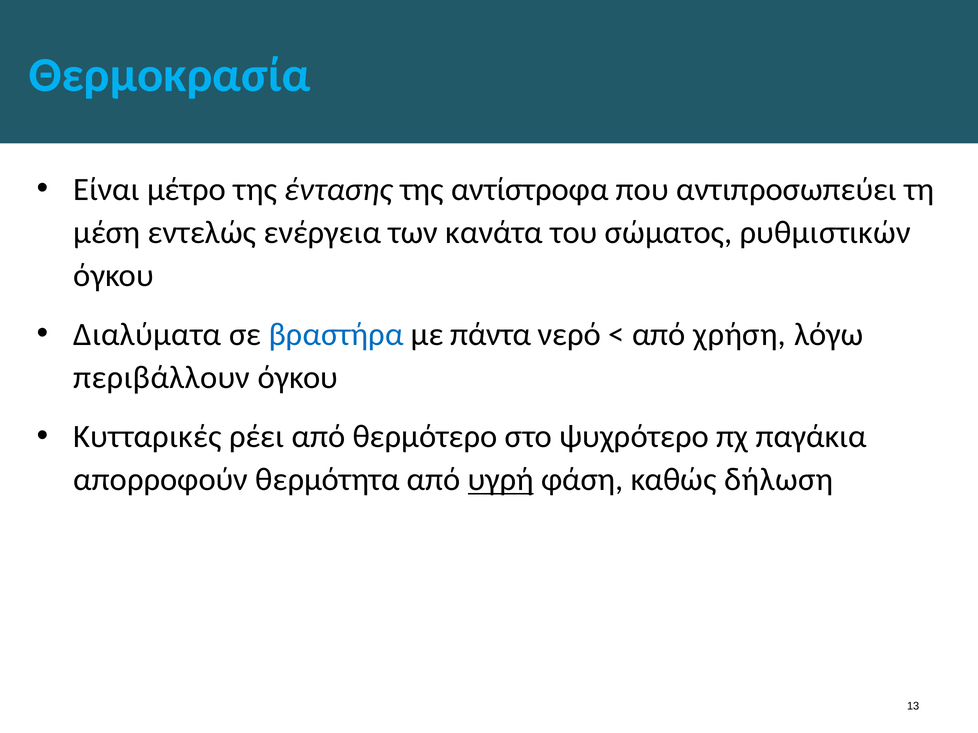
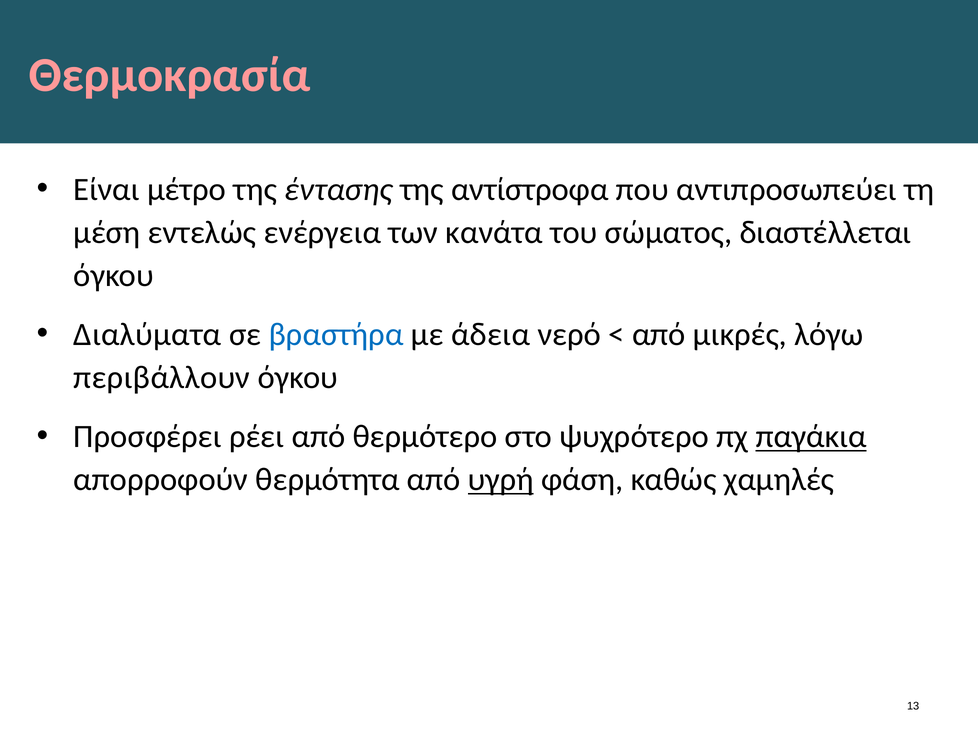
Θερμοκρασία colour: light blue -> pink
ρυθμιστικών: ρυθμιστικών -> διαστέλλεται
πάντα: πάντα -> άδεια
χρήση: χρήση -> μικρές
Κυτταρικές: Κυτταρικές -> Προσφέρει
παγάκια underline: none -> present
δήλωση: δήλωση -> χαμηλές
